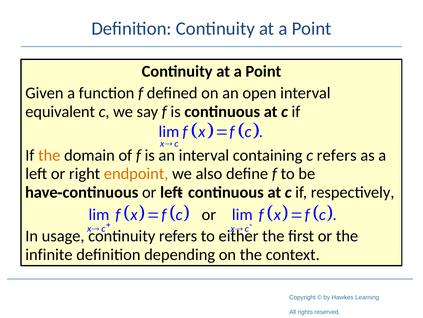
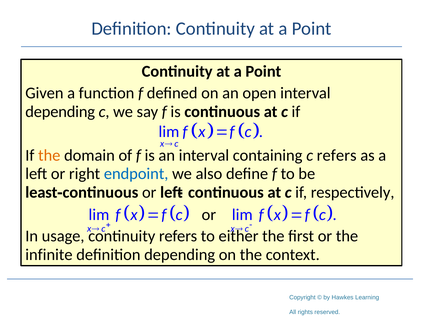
equivalent at (60, 111): equivalent -> depending
endpoint colour: orange -> blue
have: have -> least
